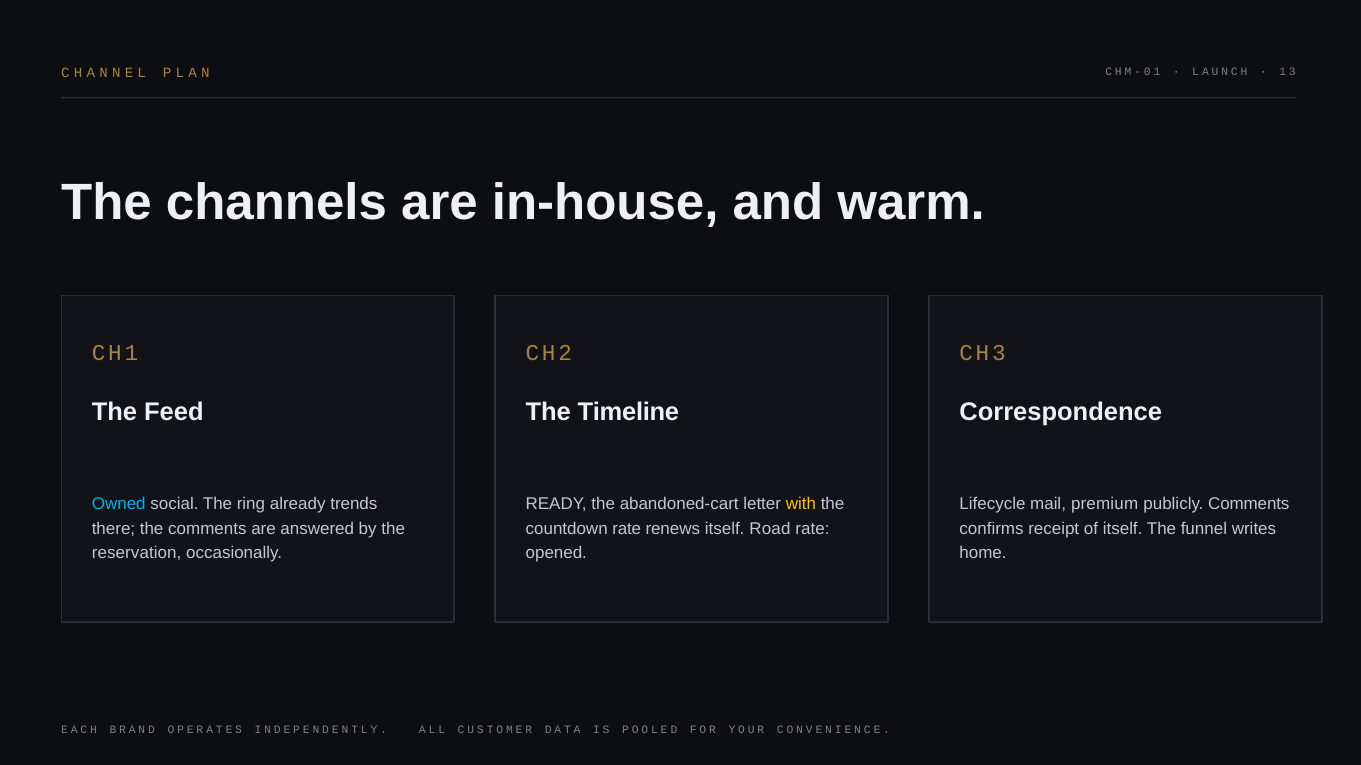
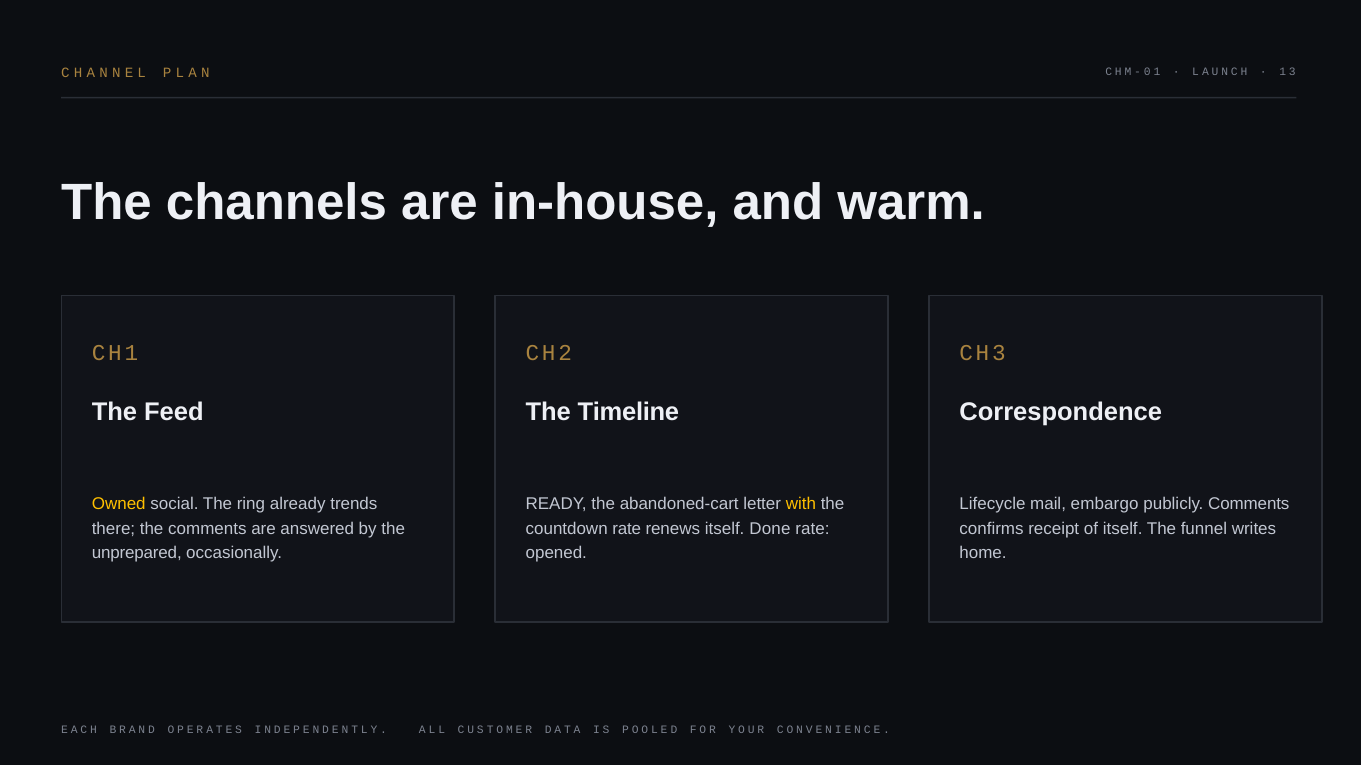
Owned colour: light blue -> yellow
premium: premium -> embargo
Road: Road -> Done
reservation: reservation -> unprepared
